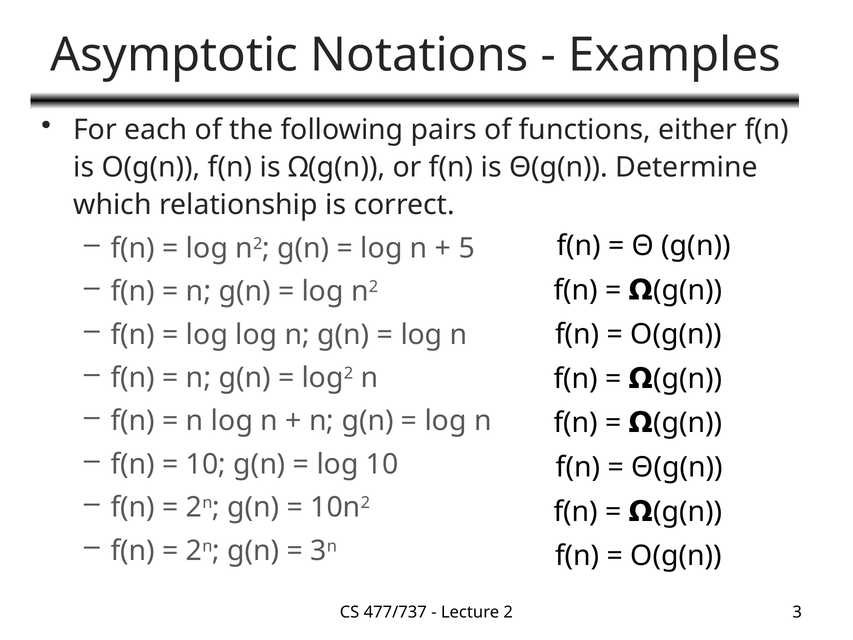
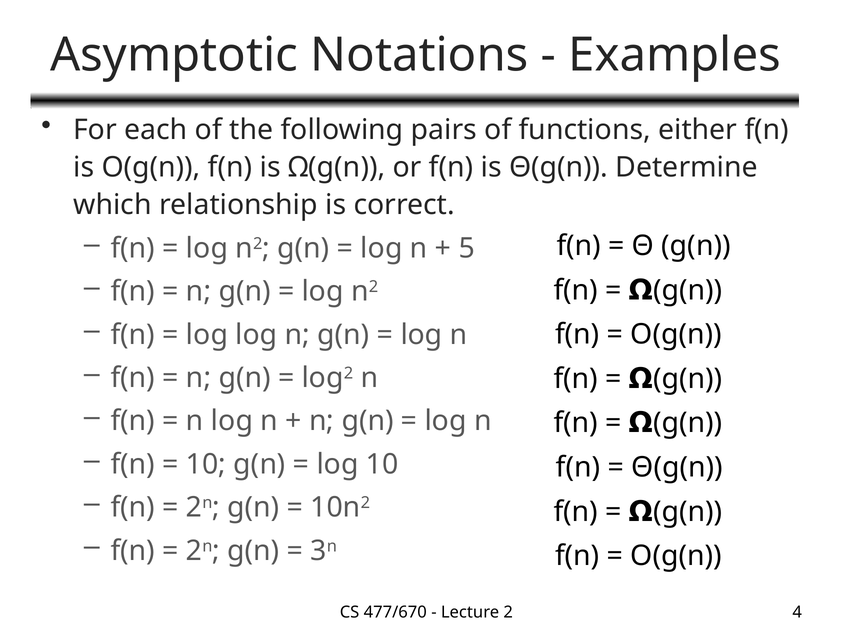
477/737: 477/737 -> 477/670
3: 3 -> 4
